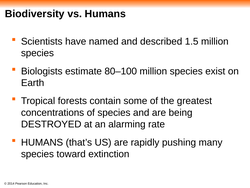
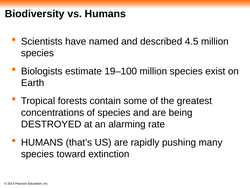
1.5: 1.5 -> 4.5
80–100: 80–100 -> 19–100
